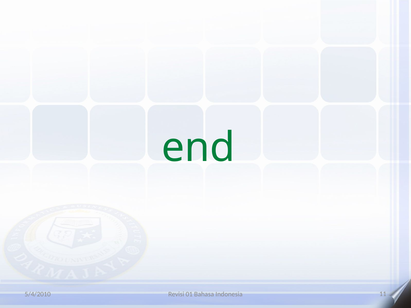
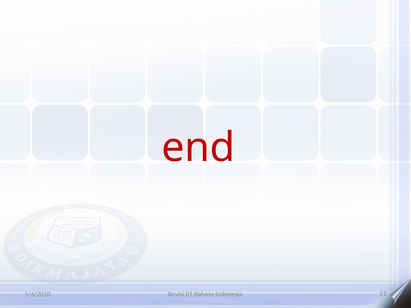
end colour: green -> red
